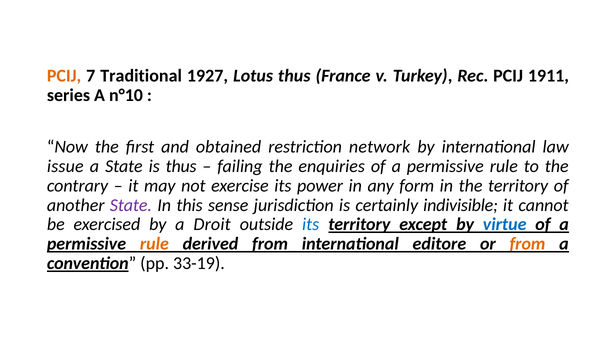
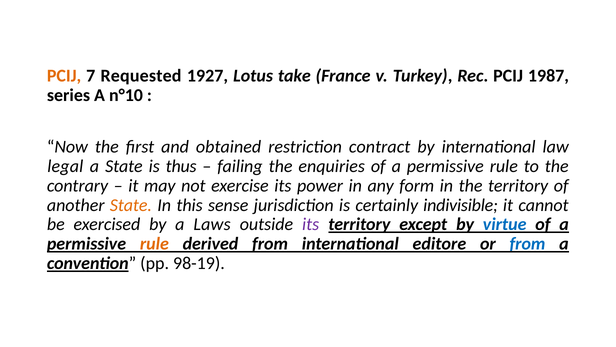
Traditional: Traditional -> Requested
Lotus thus: thus -> take
1911: 1911 -> 1987
network: network -> contract
issue: issue -> legal
State at (131, 205) colour: purple -> orange
Droit: Droit -> Laws
its at (311, 224) colour: blue -> purple
from at (527, 244) colour: orange -> blue
33-19: 33-19 -> 98-19
